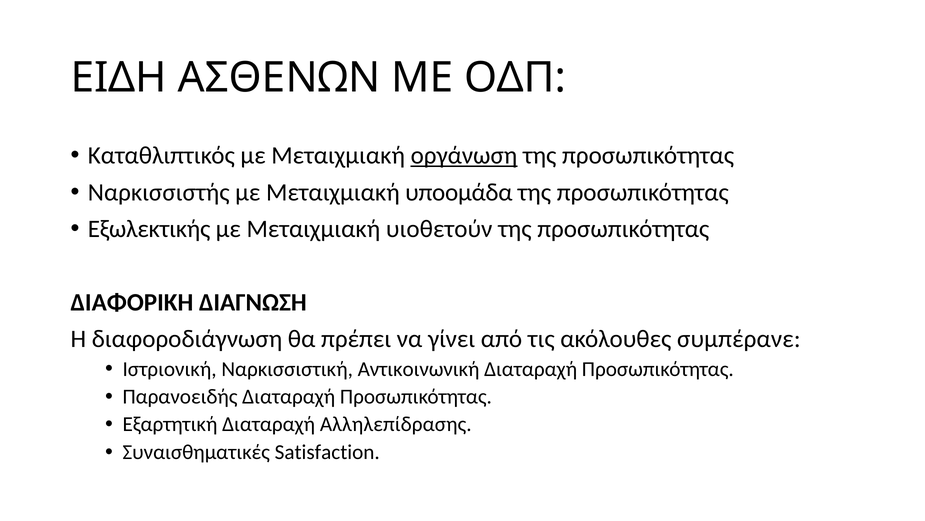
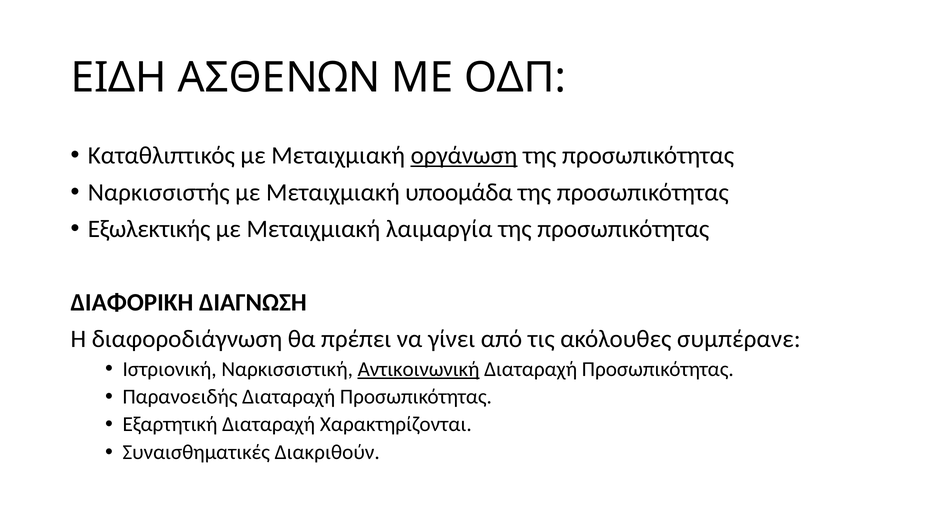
υιοθετούν: υιοθετούν -> λαιμαργία
Αντικοινωνική underline: none -> present
Αλληλεπίδρασης: Αλληλεπίδρασης -> Χαρακτηρίζονται
Satisfaction: Satisfaction -> Διακριθούν
